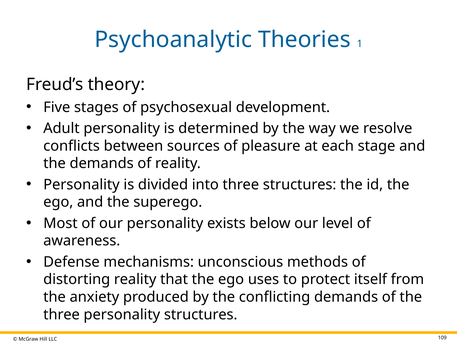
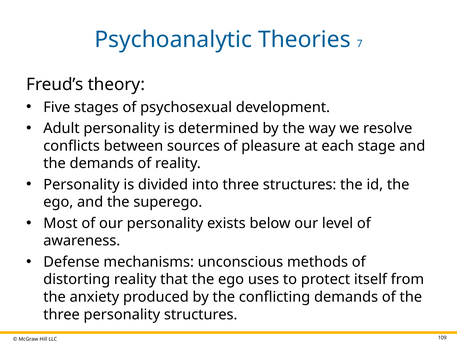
1: 1 -> 7
